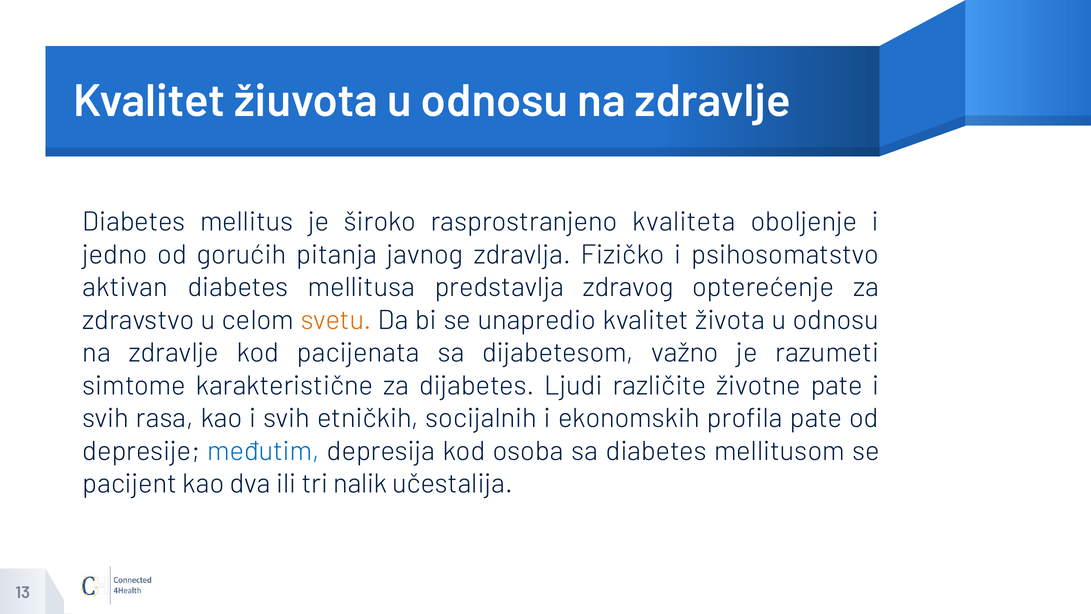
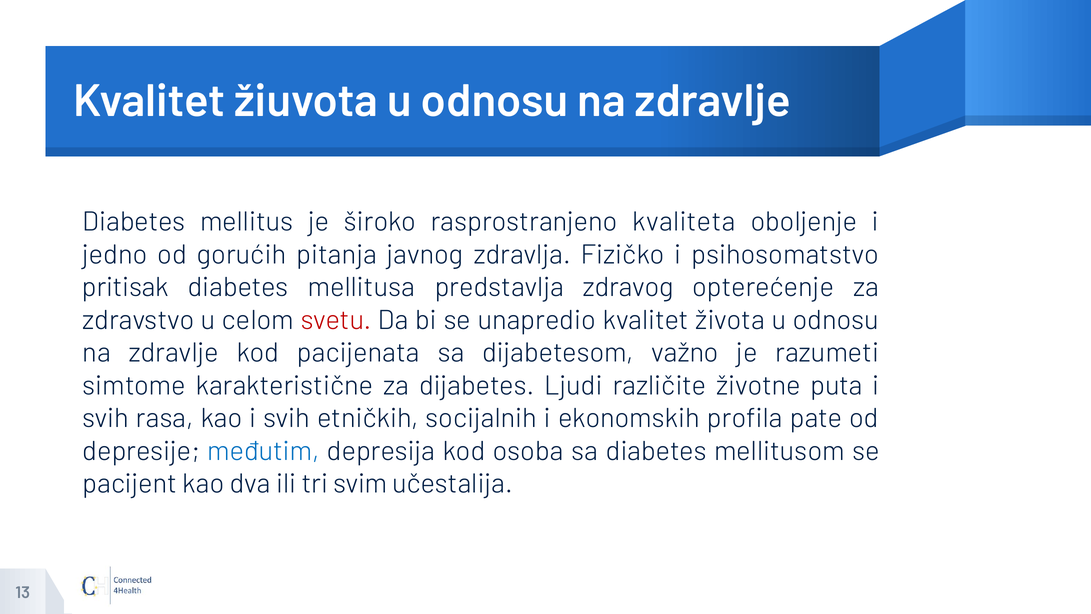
aktivan: aktivan -> pritisak
svetu colour: orange -> red
životne pate: pate -> puta
nalik: nalik -> svim
